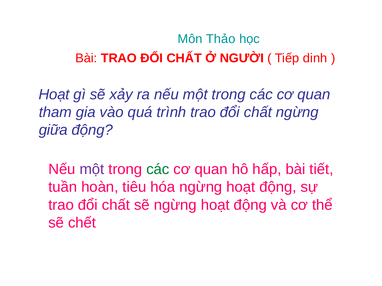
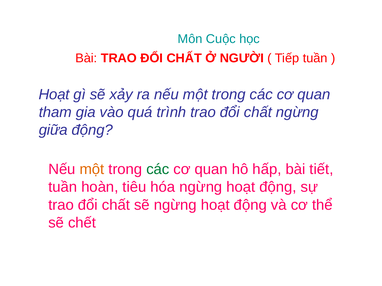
Thảo: Thảo -> Cuộc
Tiếp dinh: dinh -> tuần
một at (92, 170) colour: purple -> orange
